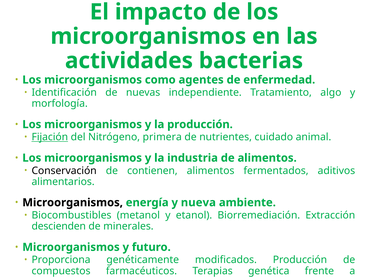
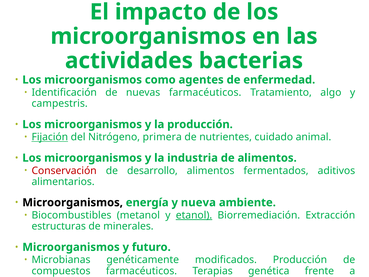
nuevas independiente: independiente -> farmacéuticos
morfología: morfología -> campestris
Conservación colour: black -> red
contienen: contienen -> desarrollo
etanol underline: none -> present
descienden: descienden -> estructuras
Proporciona: Proporciona -> Microbianas
